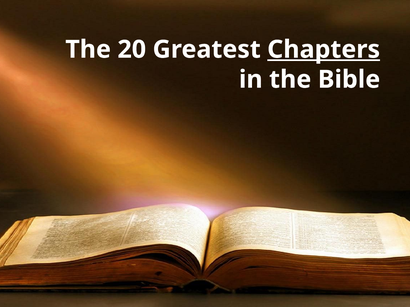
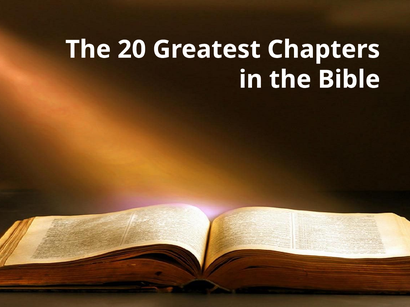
Chapters underline: present -> none
